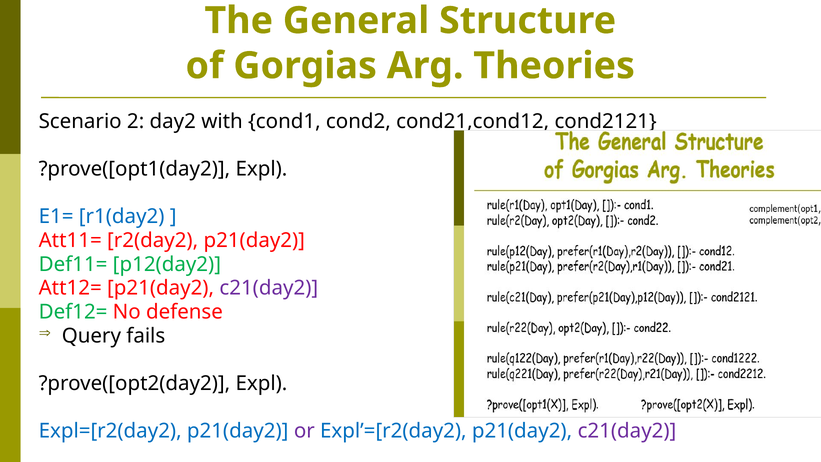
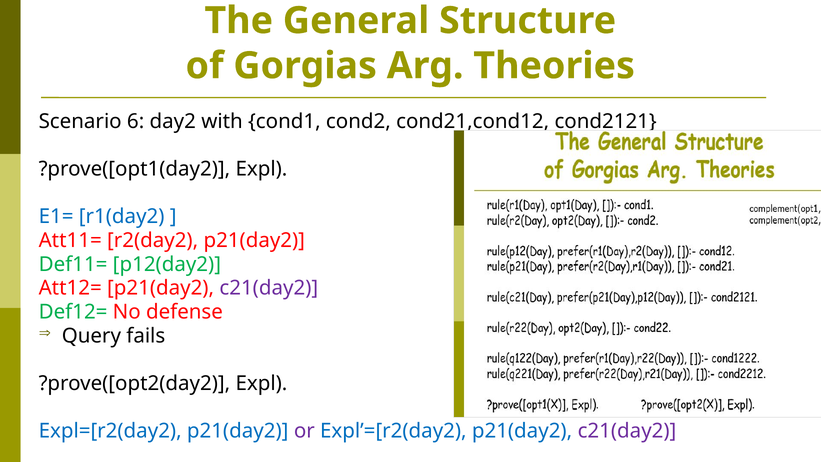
2: 2 -> 6
